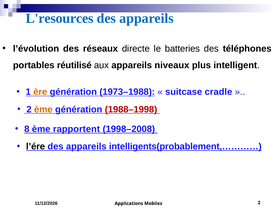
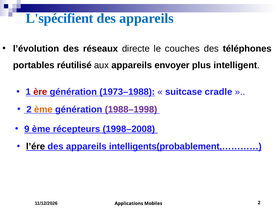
L'resources: L'resources -> L'spécifient
batteries: batteries -> couches
niveaux: niveaux -> envoyer
ère colour: orange -> red
1988–1998 colour: red -> purple
8: 8 -> 9
rapportent: rapportent -> récepteurs
